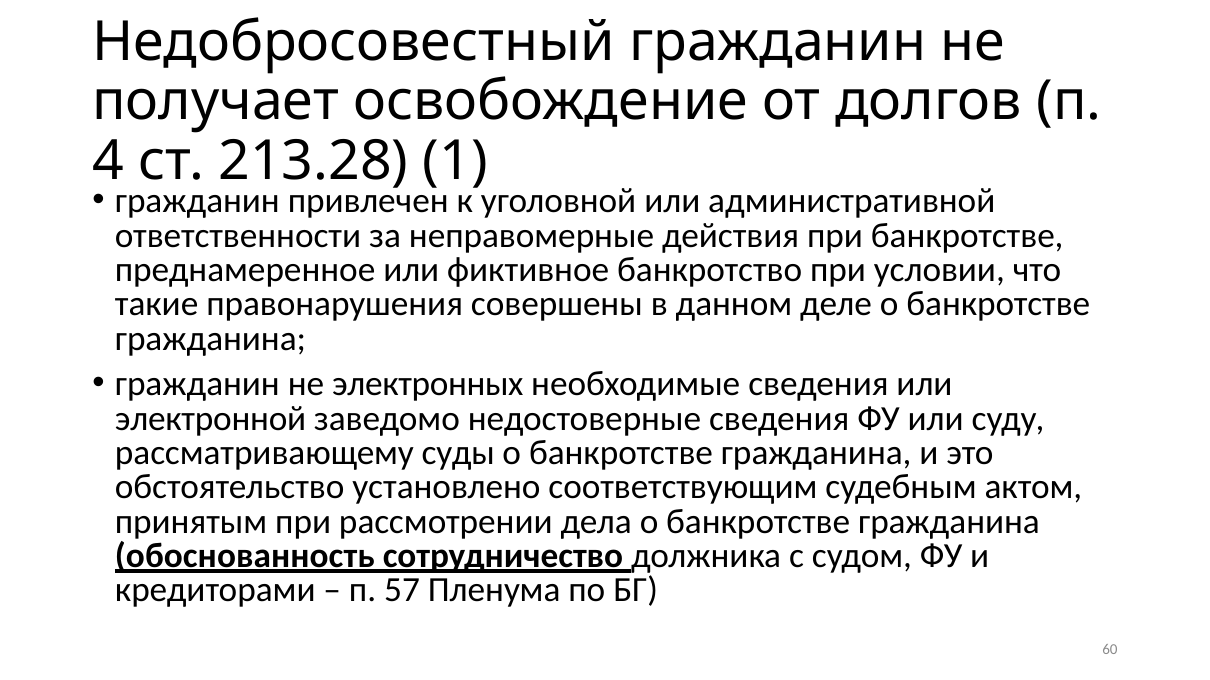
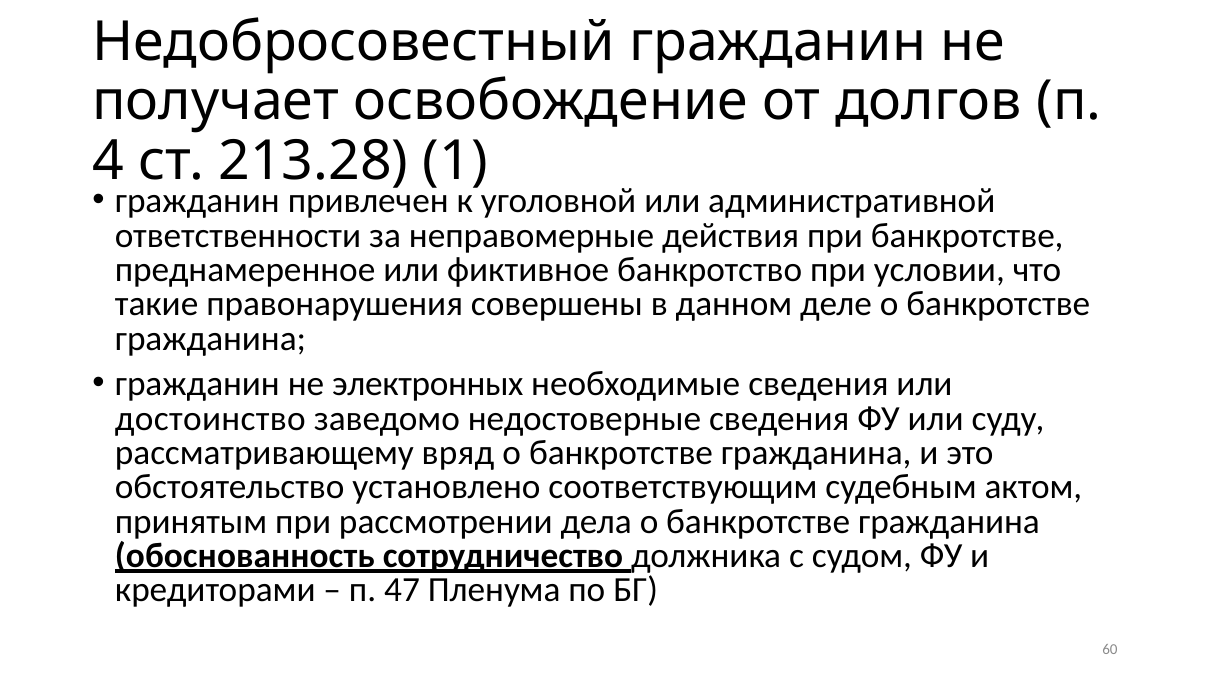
электронной: электронной -> достоинство
суды: суды -> вряд
57: 57 -> 47
